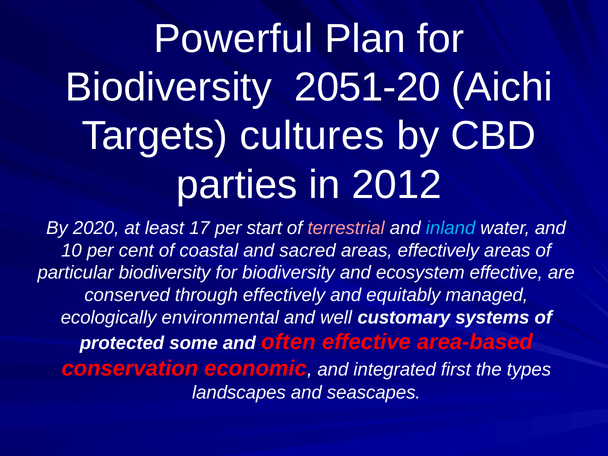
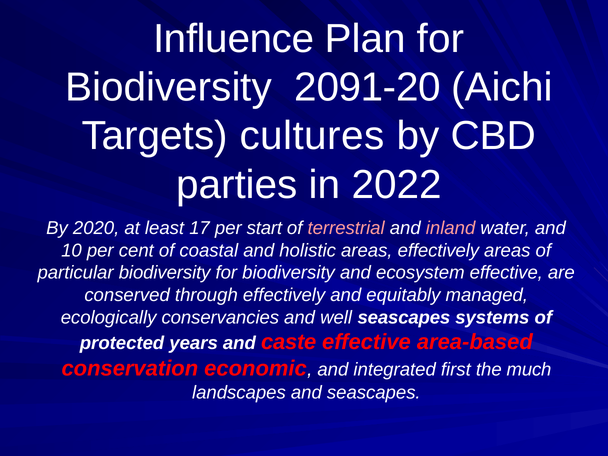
Powerful: Powerful -> Influence
2051-20: 2051-20 -> 2091-20
2012: 2012 -> 2022
inland colour: light blue -> pink
sacred: sacred -> holistic
environmental: environmental -> conservancies
well customary: customary -> seascapes
some: some -> years
often: often -> caste
types: types -> much
